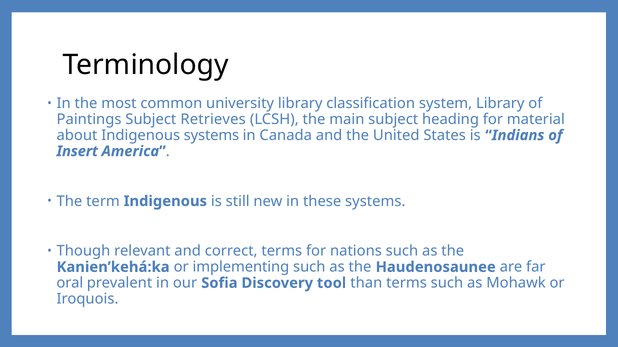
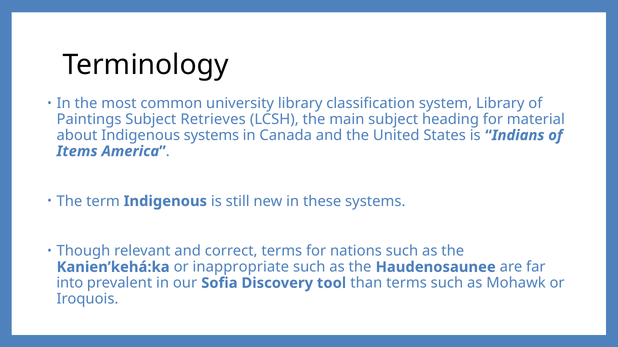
Insert: Insert -> Items
implementing: implementing -> inappropriate
oral: oral -> into
